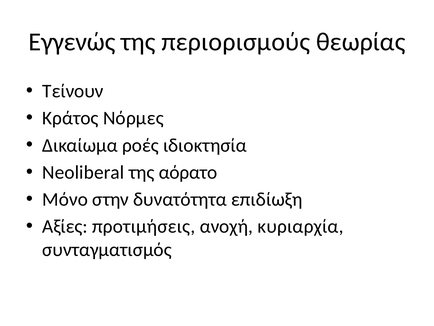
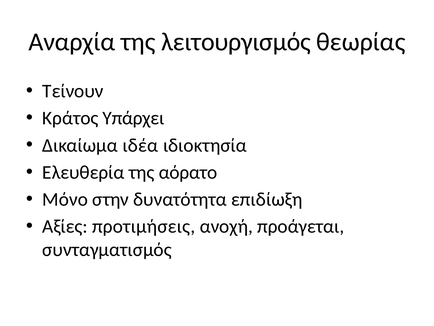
Εγγενώς: Εγγενώς -> Αναρχία
περιορισμούς: περιορισμούς -> λειτουργισμός
Νόρμες: Νόρμες -> Υπάρχει
ροές: ροές -> ιδέα
Neoliberal: Neoliberal -> Ελευθερία
κυριαρχία: κυριαρχία -> προάγεται
